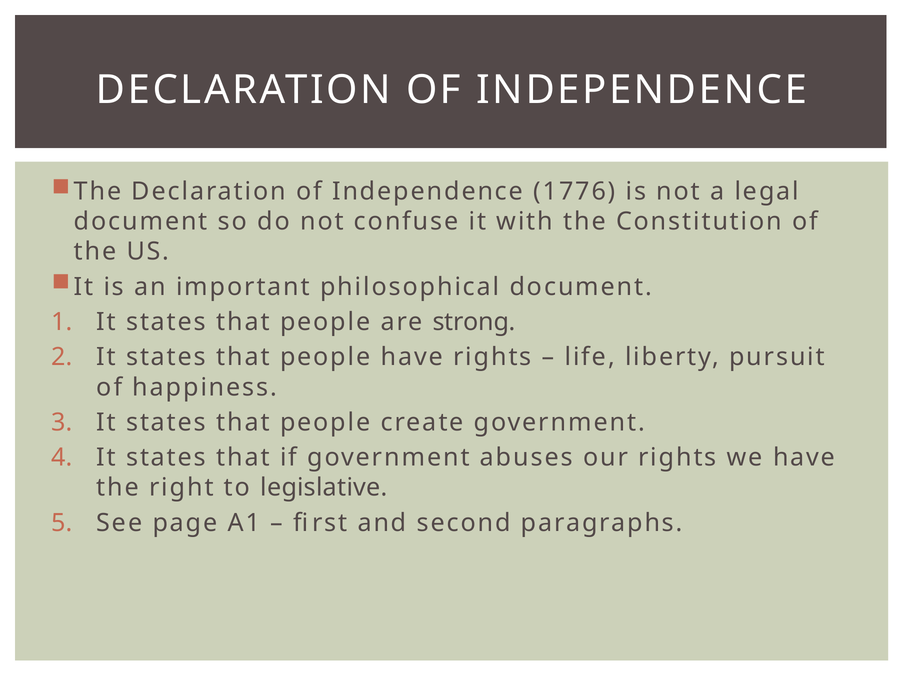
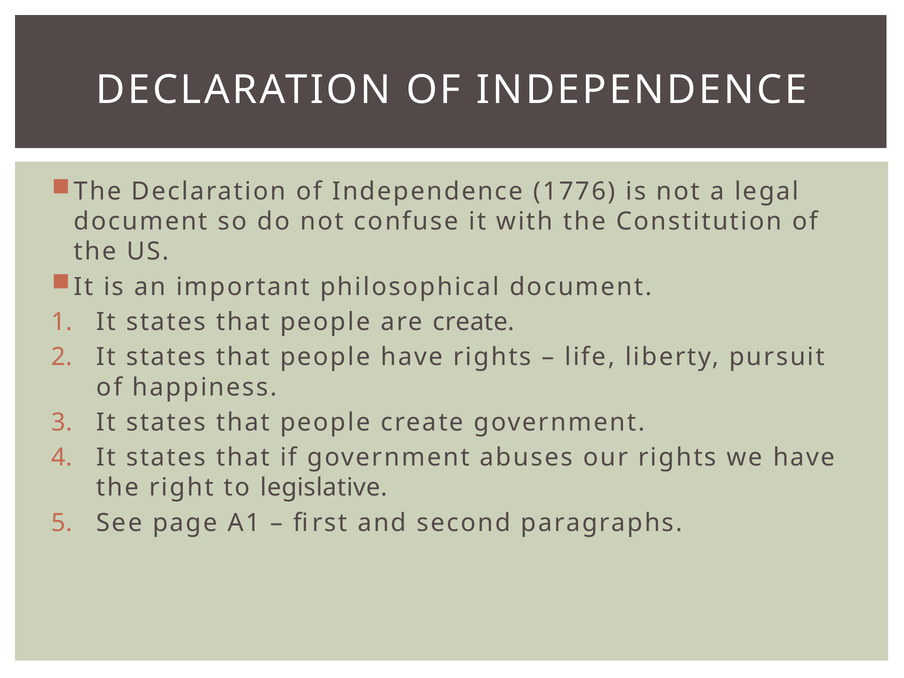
are strong: strong -> create
